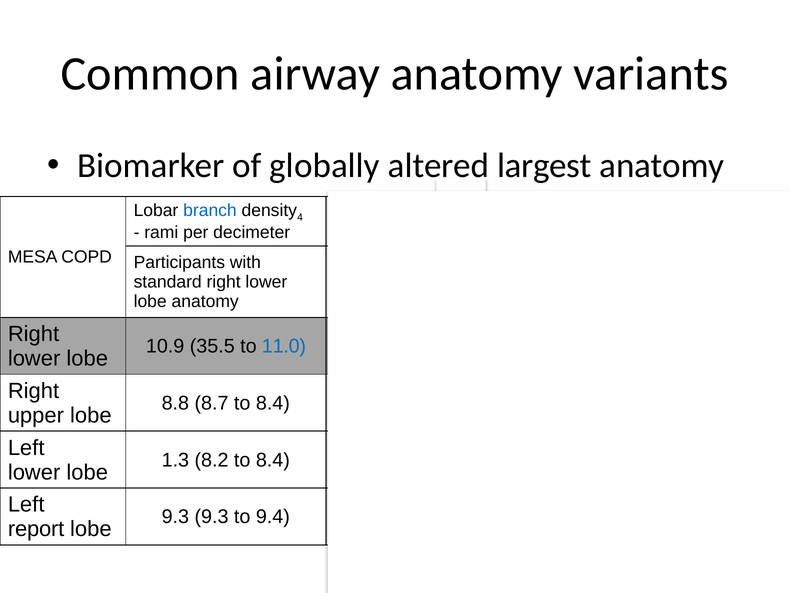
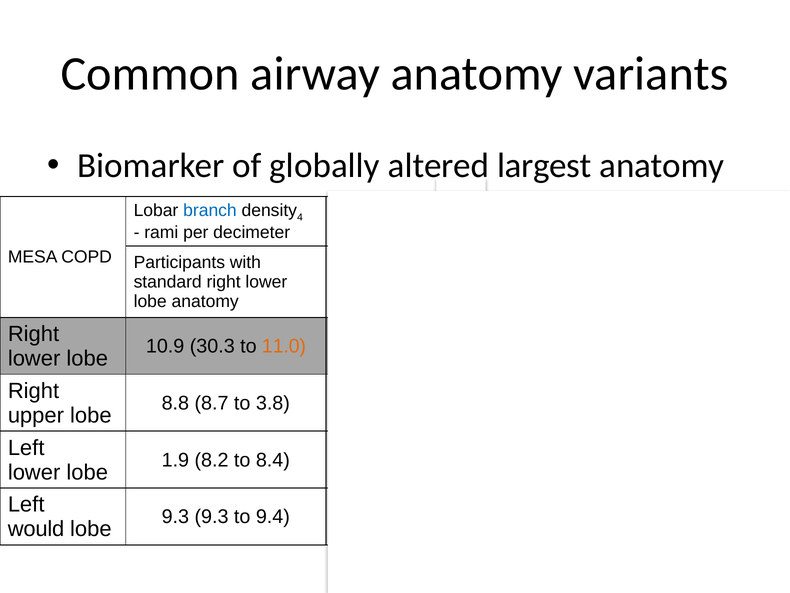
35.5: 35.5 -> 30.3
11.0 colour: blue -> orange
8.7 to 8.4: 8.4 -> 3.8
1.3: 1.3 -> 1.9
report: report -> would
